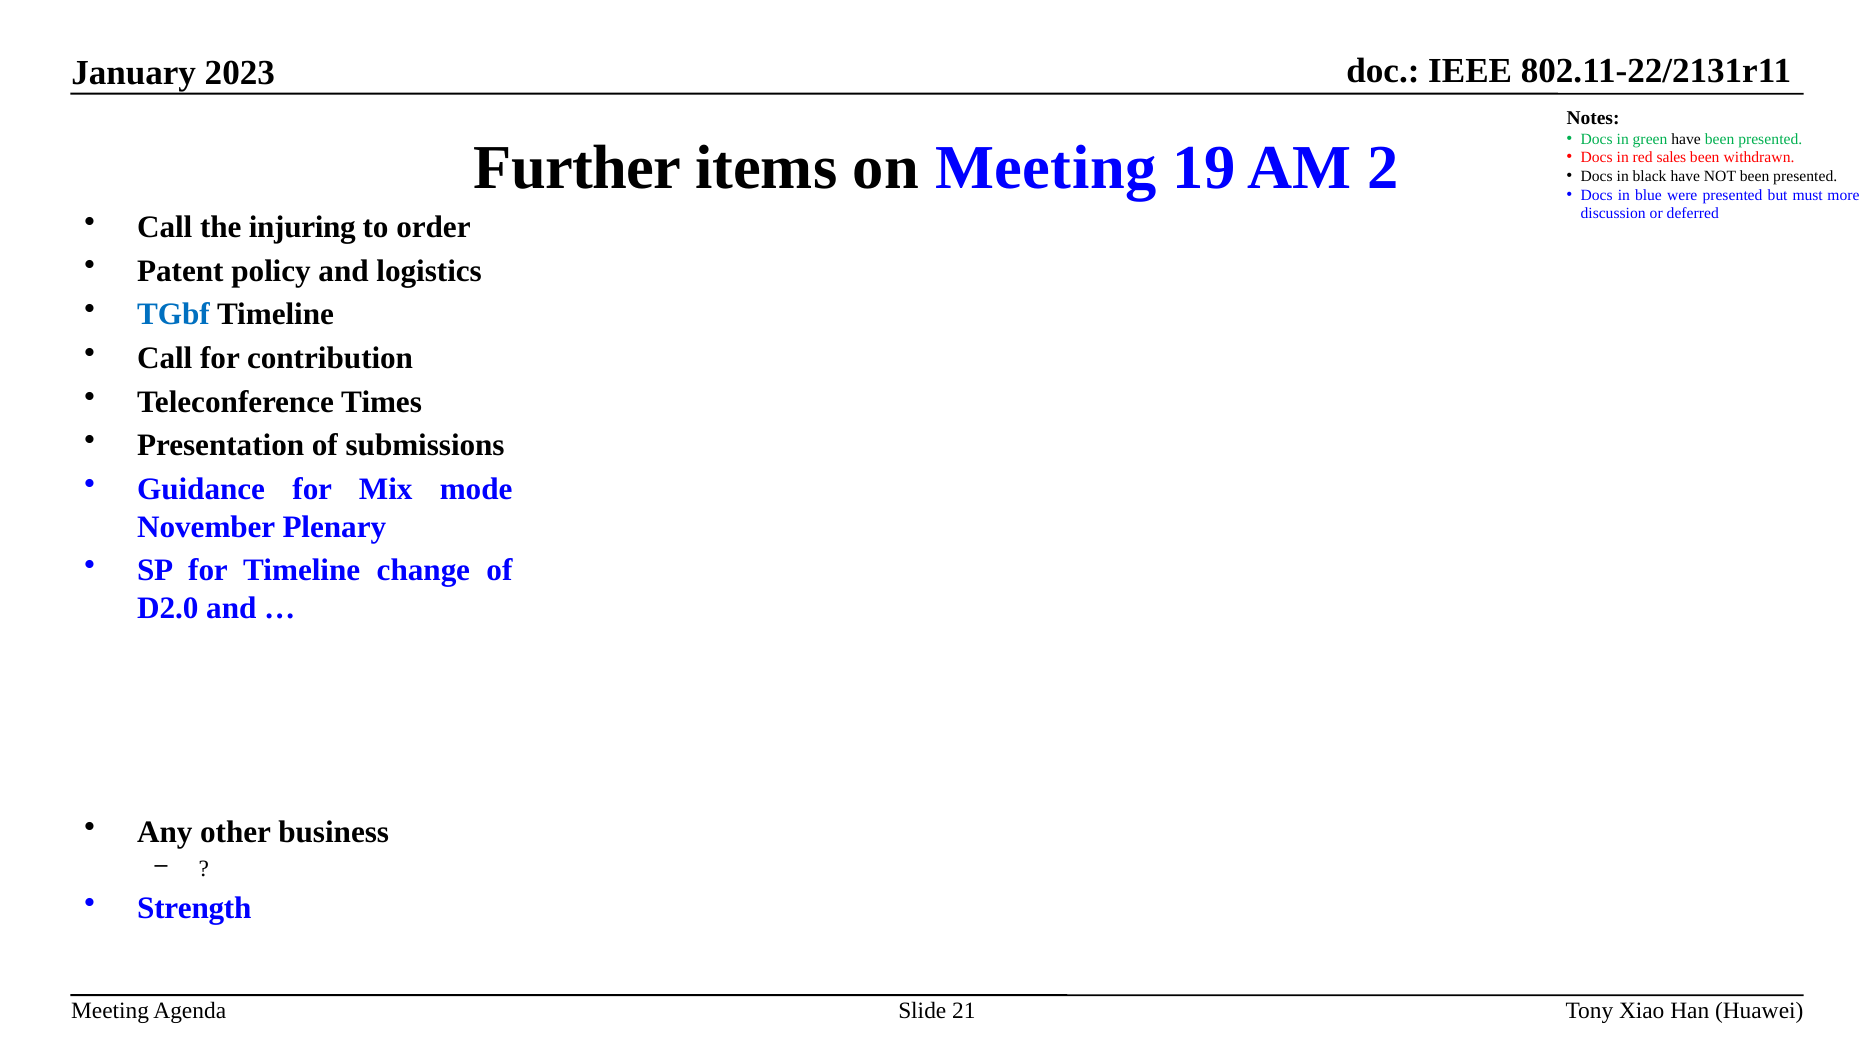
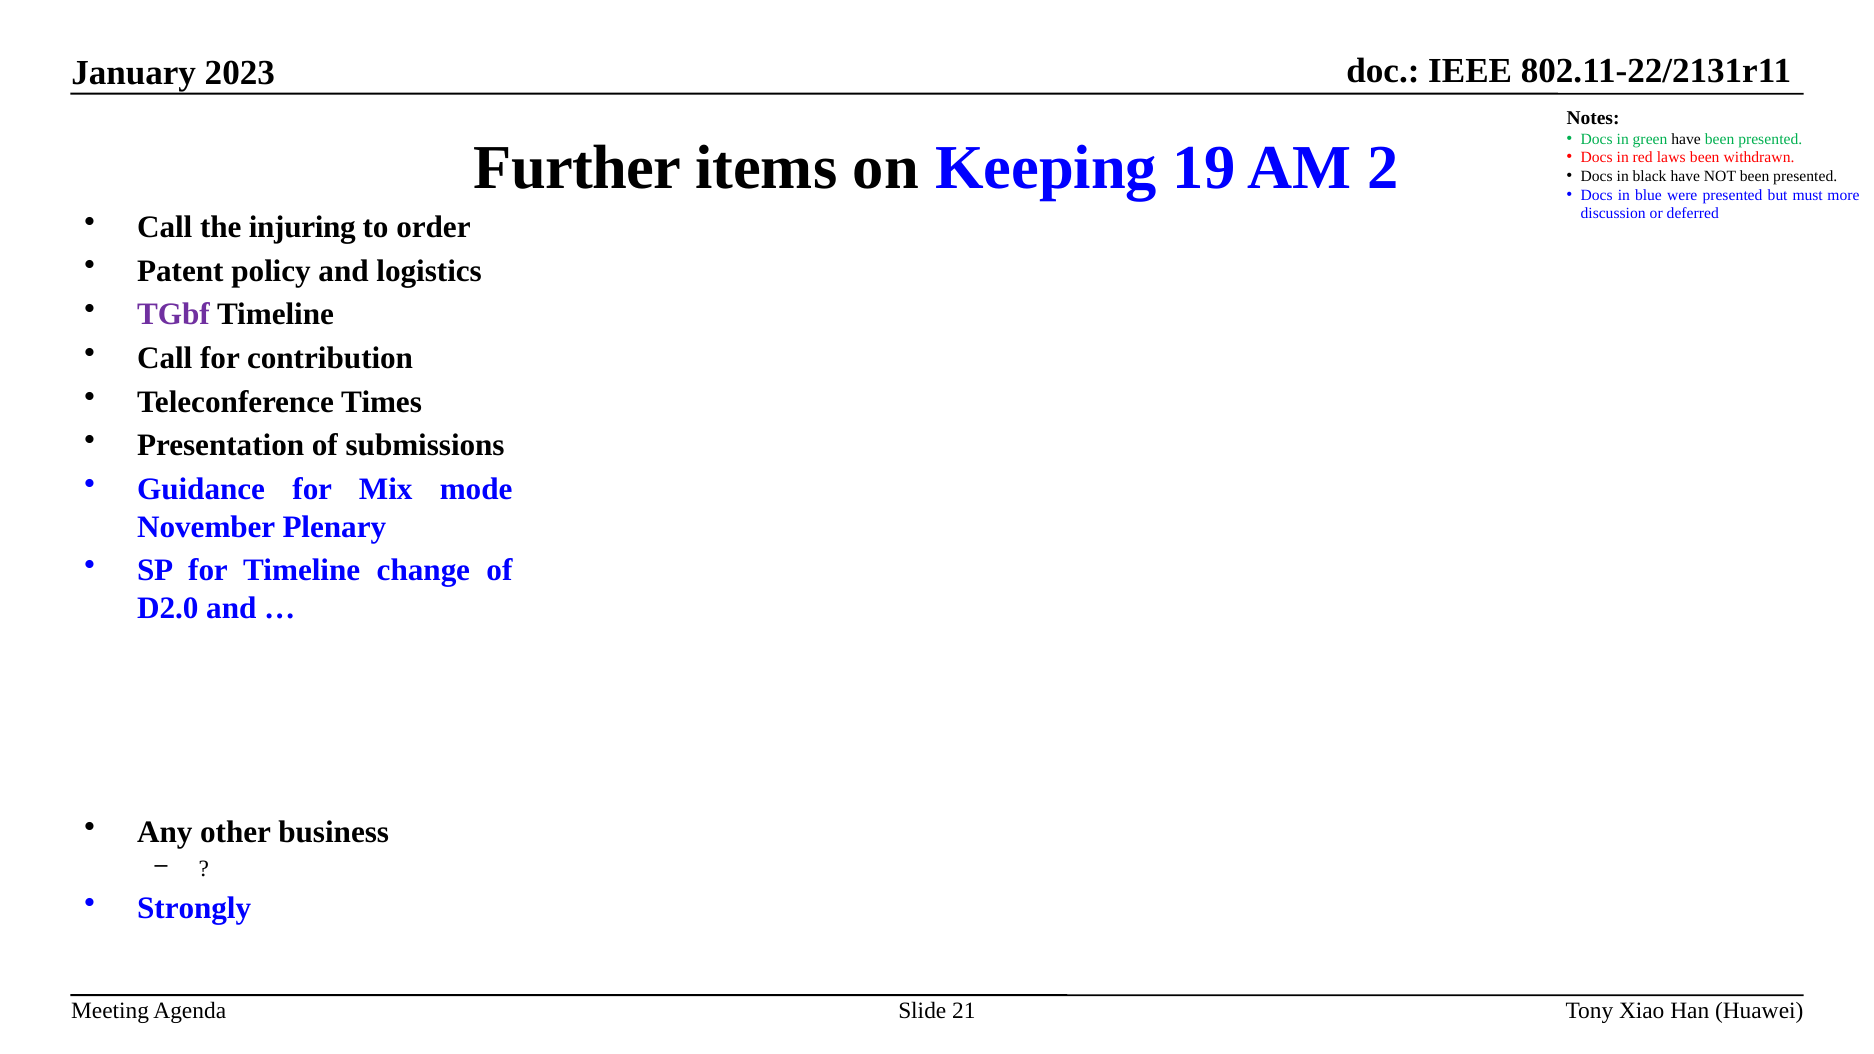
on Meeting: Meeting -> Keeping
sales: sales -> laws
TGbf colour: blue -> purple
Strength: Strength -> Strongly
